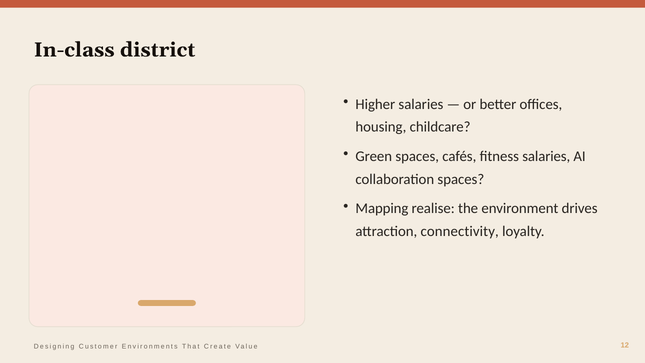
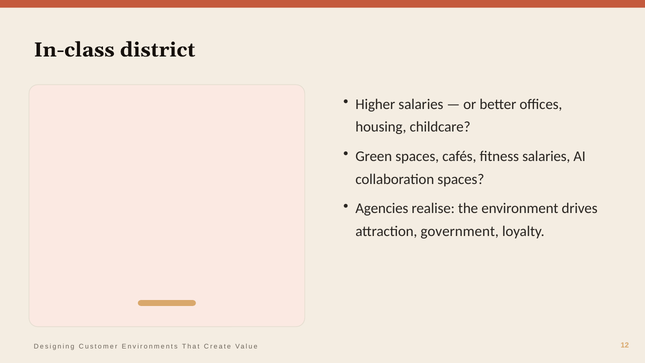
Mapping: Mapping -> Agencies
connectivity: connectivity -> government
